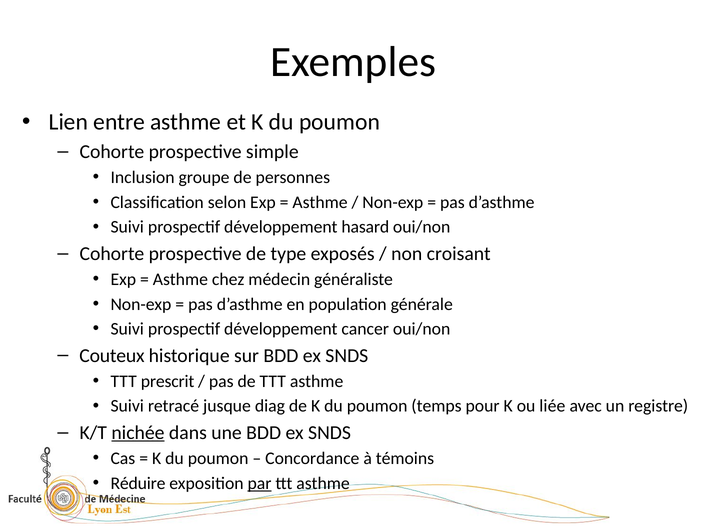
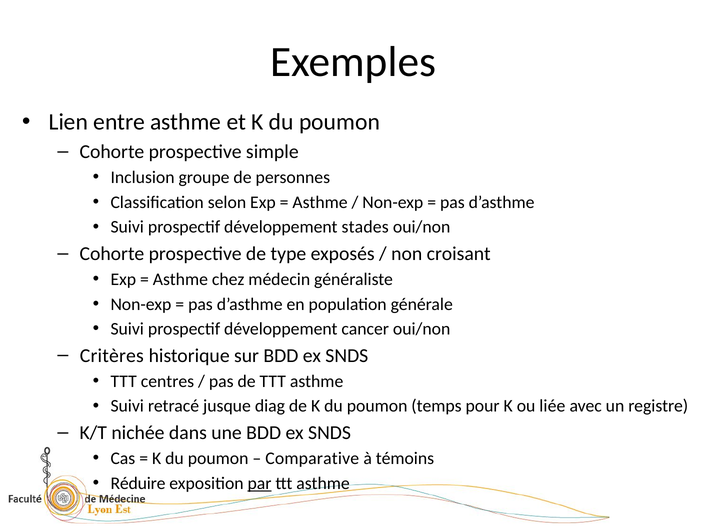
hasard: hasard -> stades
Couteux: Couteux -> Critères
prescrit: prescrit -> centres
nichée underline: present -> none
Concordance: Concordance -> Comparative
